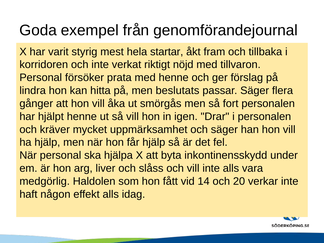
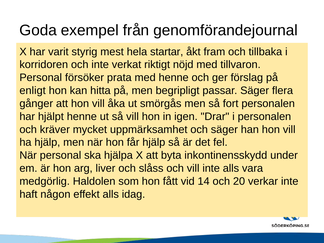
lindra: lindra -> enligt
beslutats: beslutats -> begripligt
